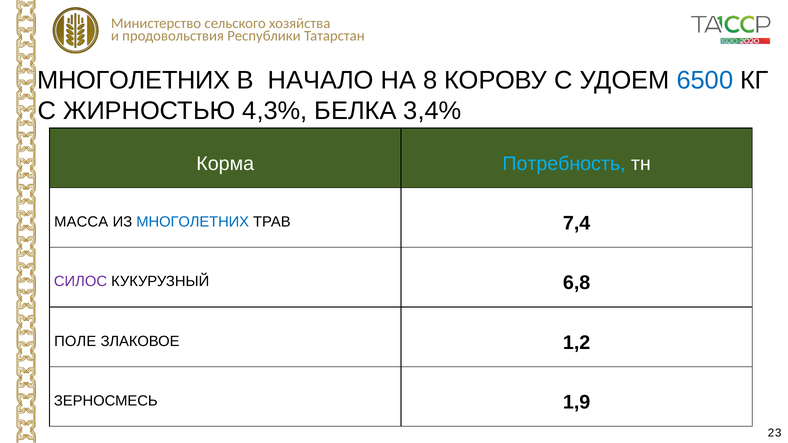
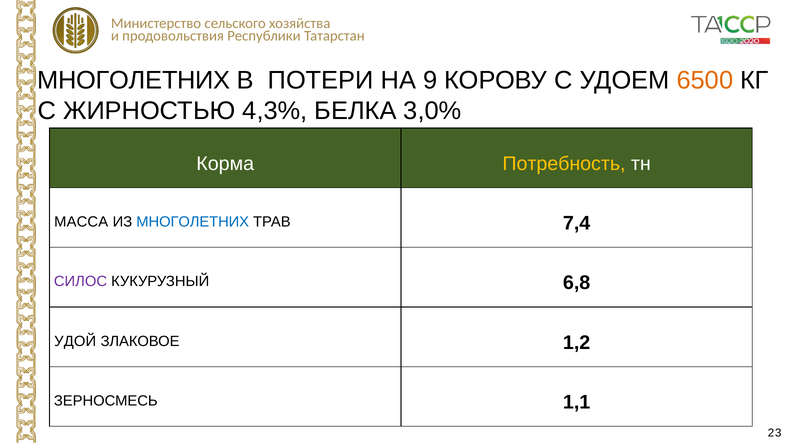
НАЧАЛО: НАЧАЛО -> ПОТЕРИ
8: 8 -> 9
6500 colour: blue -> orange
3,4%: 3,4% -> 3,0%
Потребность colour: light blue -> yellow
ПОЛЕ: ПОЛЕ -> УДОЙ
1,9: 1,9 -> 1,1
